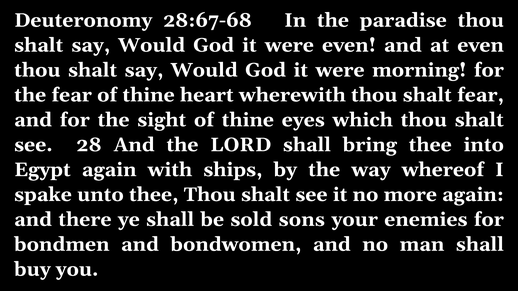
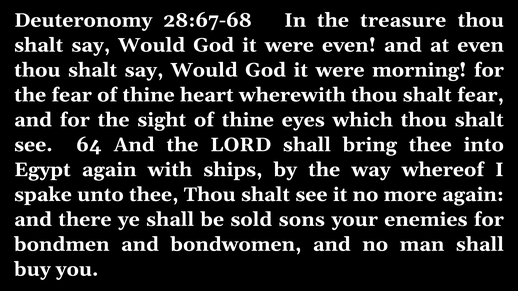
paradise: paradise -> treasure
28: 28 -> 64
